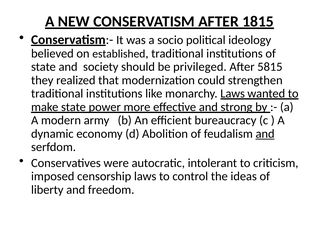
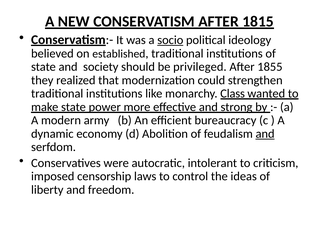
socio underline: none -> present
5815: 5815 -> 1855
monarchy Laws: Laws -> Class
